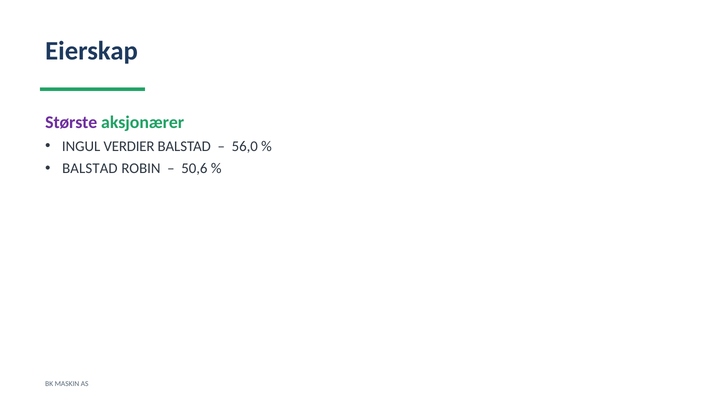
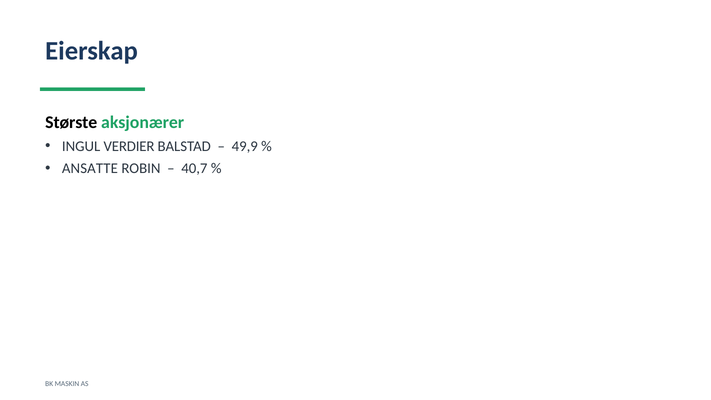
Største colour: purple -> black
56,0: 56,0 -> 49,9
BALSTAD at (90, 168): BALSTAD -> ANSATTE
50,6: 50,6 -> 40,7
